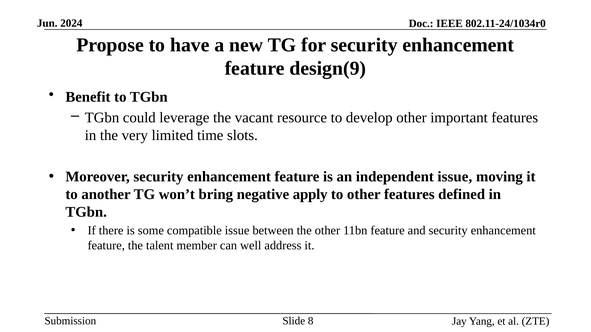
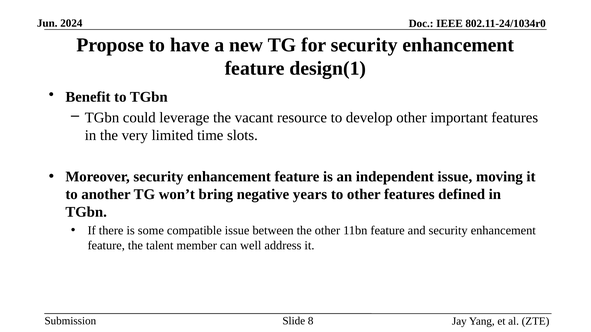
design(9: design(9 -> design(1
apply: apply -> years
